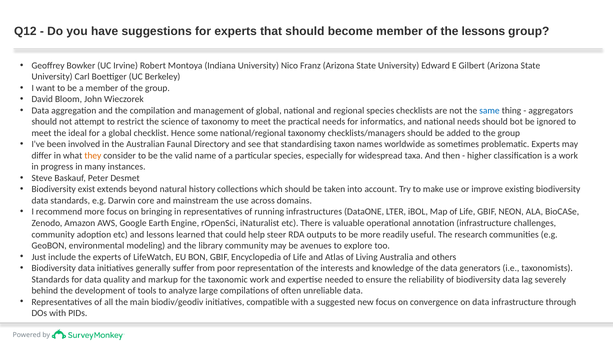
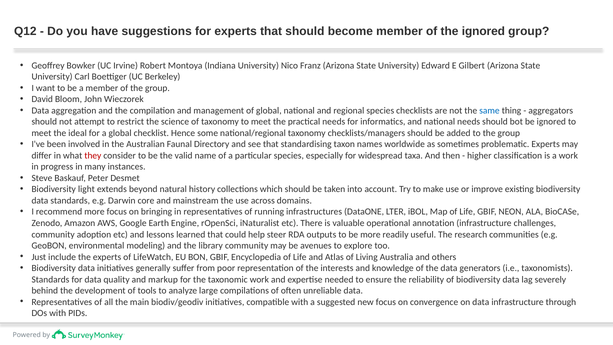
the lessons: lessons -> ignored
they colour: orange -> red
exist: exist -> light
